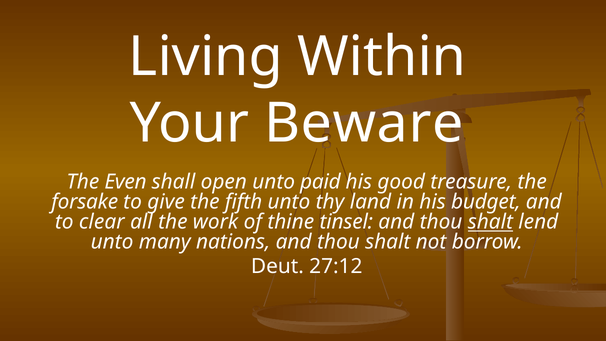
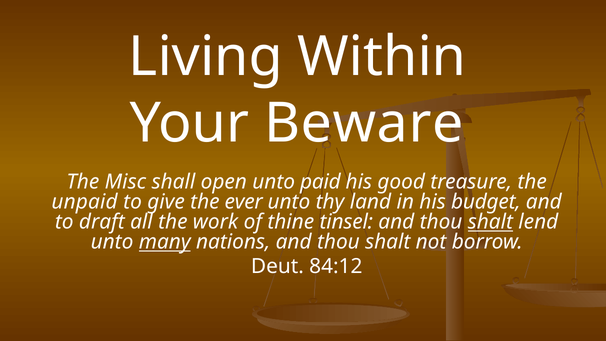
Even: Even -> Misc
forsake: forsake -> unpaid
fifth: fifth -> ever
clear: clear -> draft
many underline: none -> present
27:12: 27:12 -> 84:12
